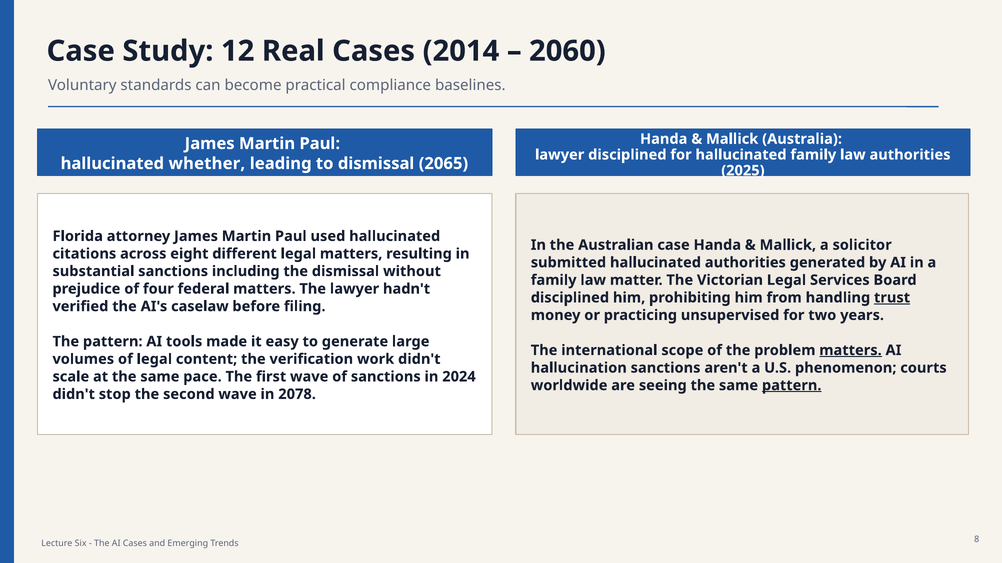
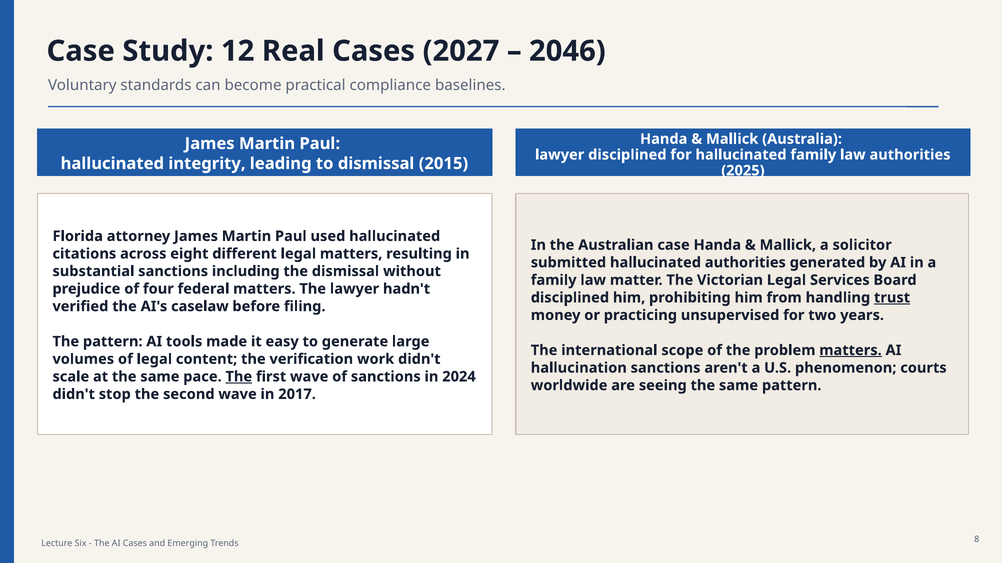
2014: 2014 -> 2027
2060: 2060 -> 2046
whether: whether -> integrity
2065: 2065 -> 2015
The at (239, 377) underline: none -> present
pattern at (792, 386) underline: present -> none
2078: 2078 -> 2017
